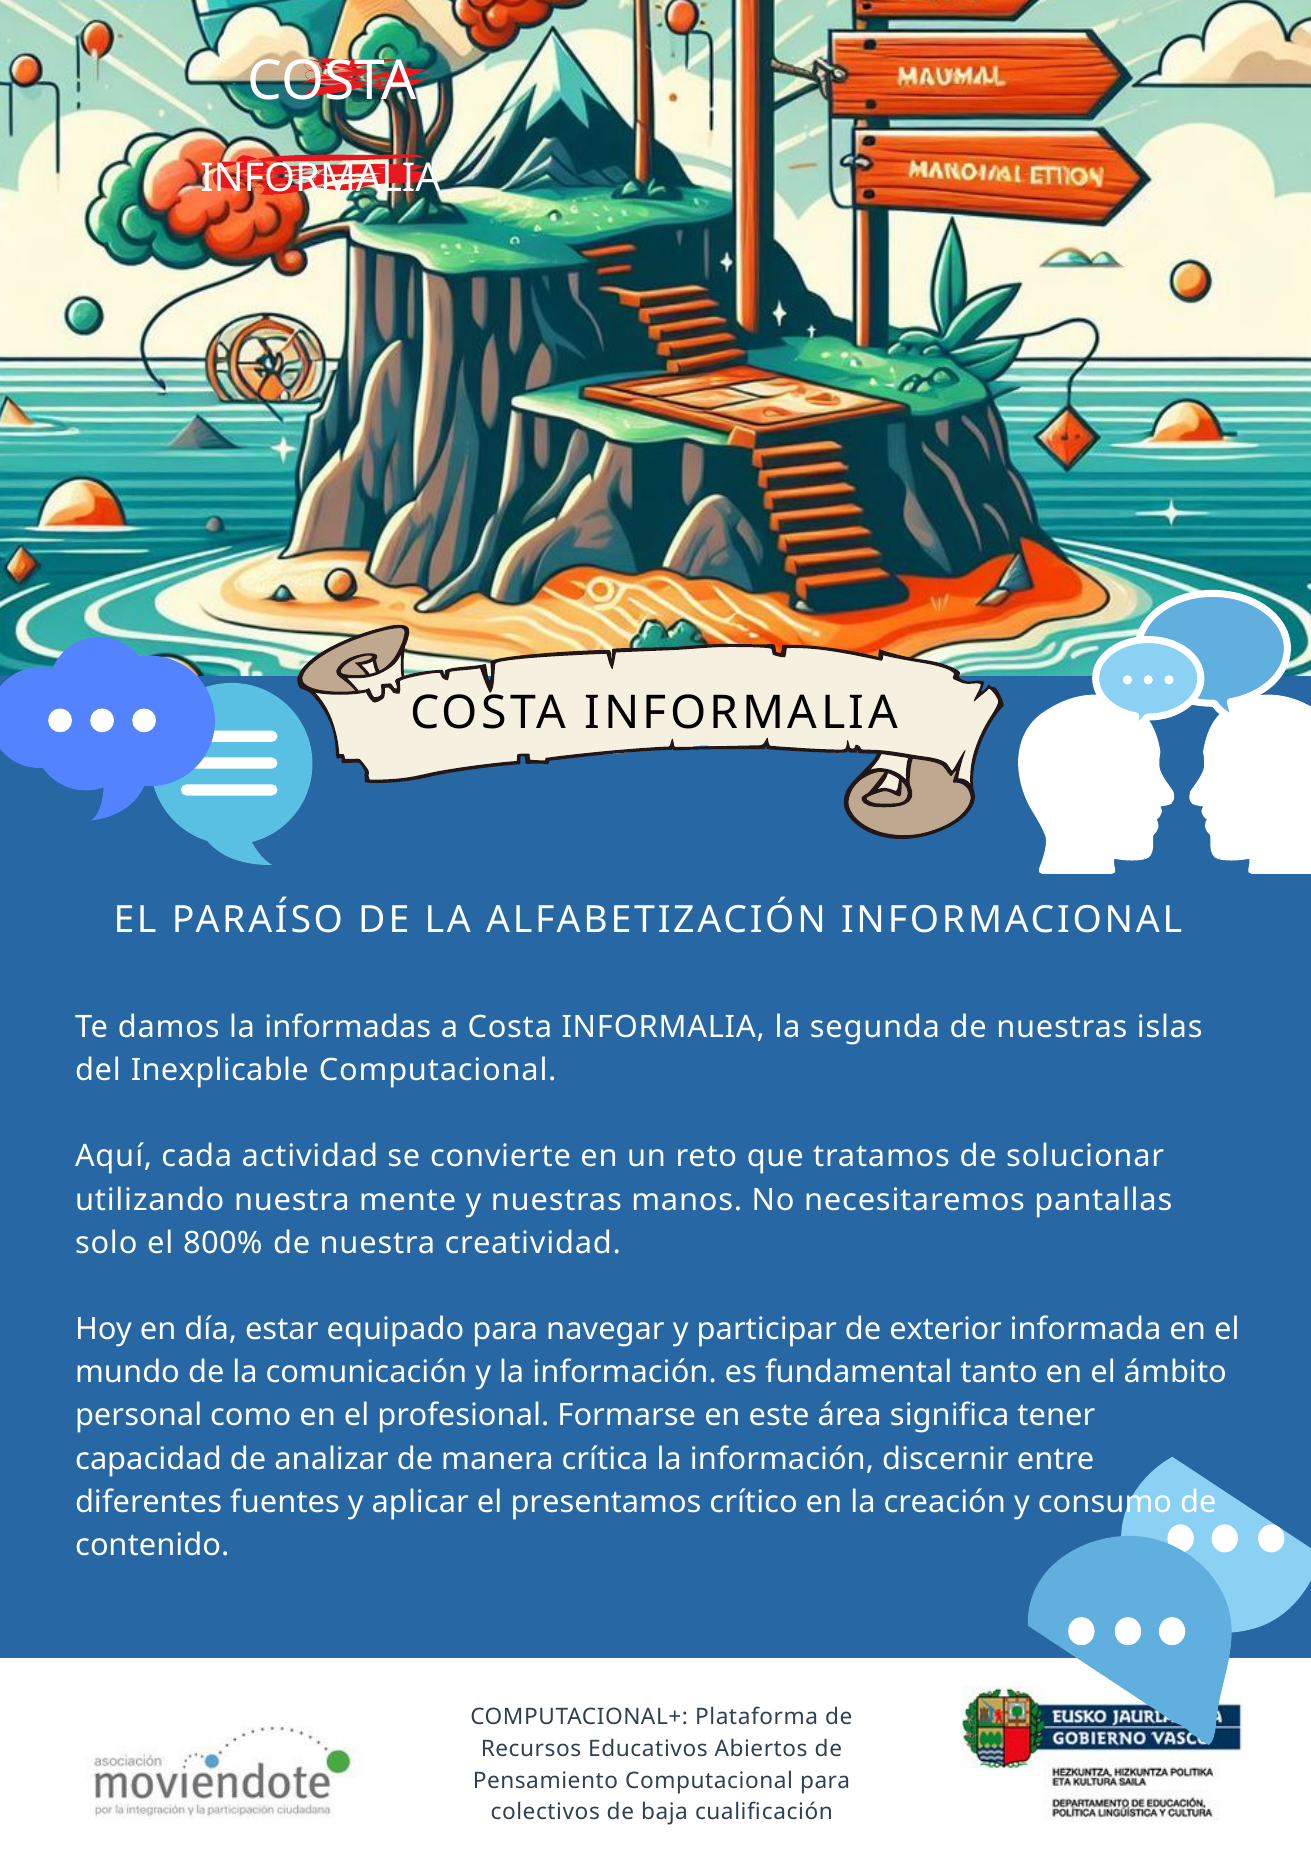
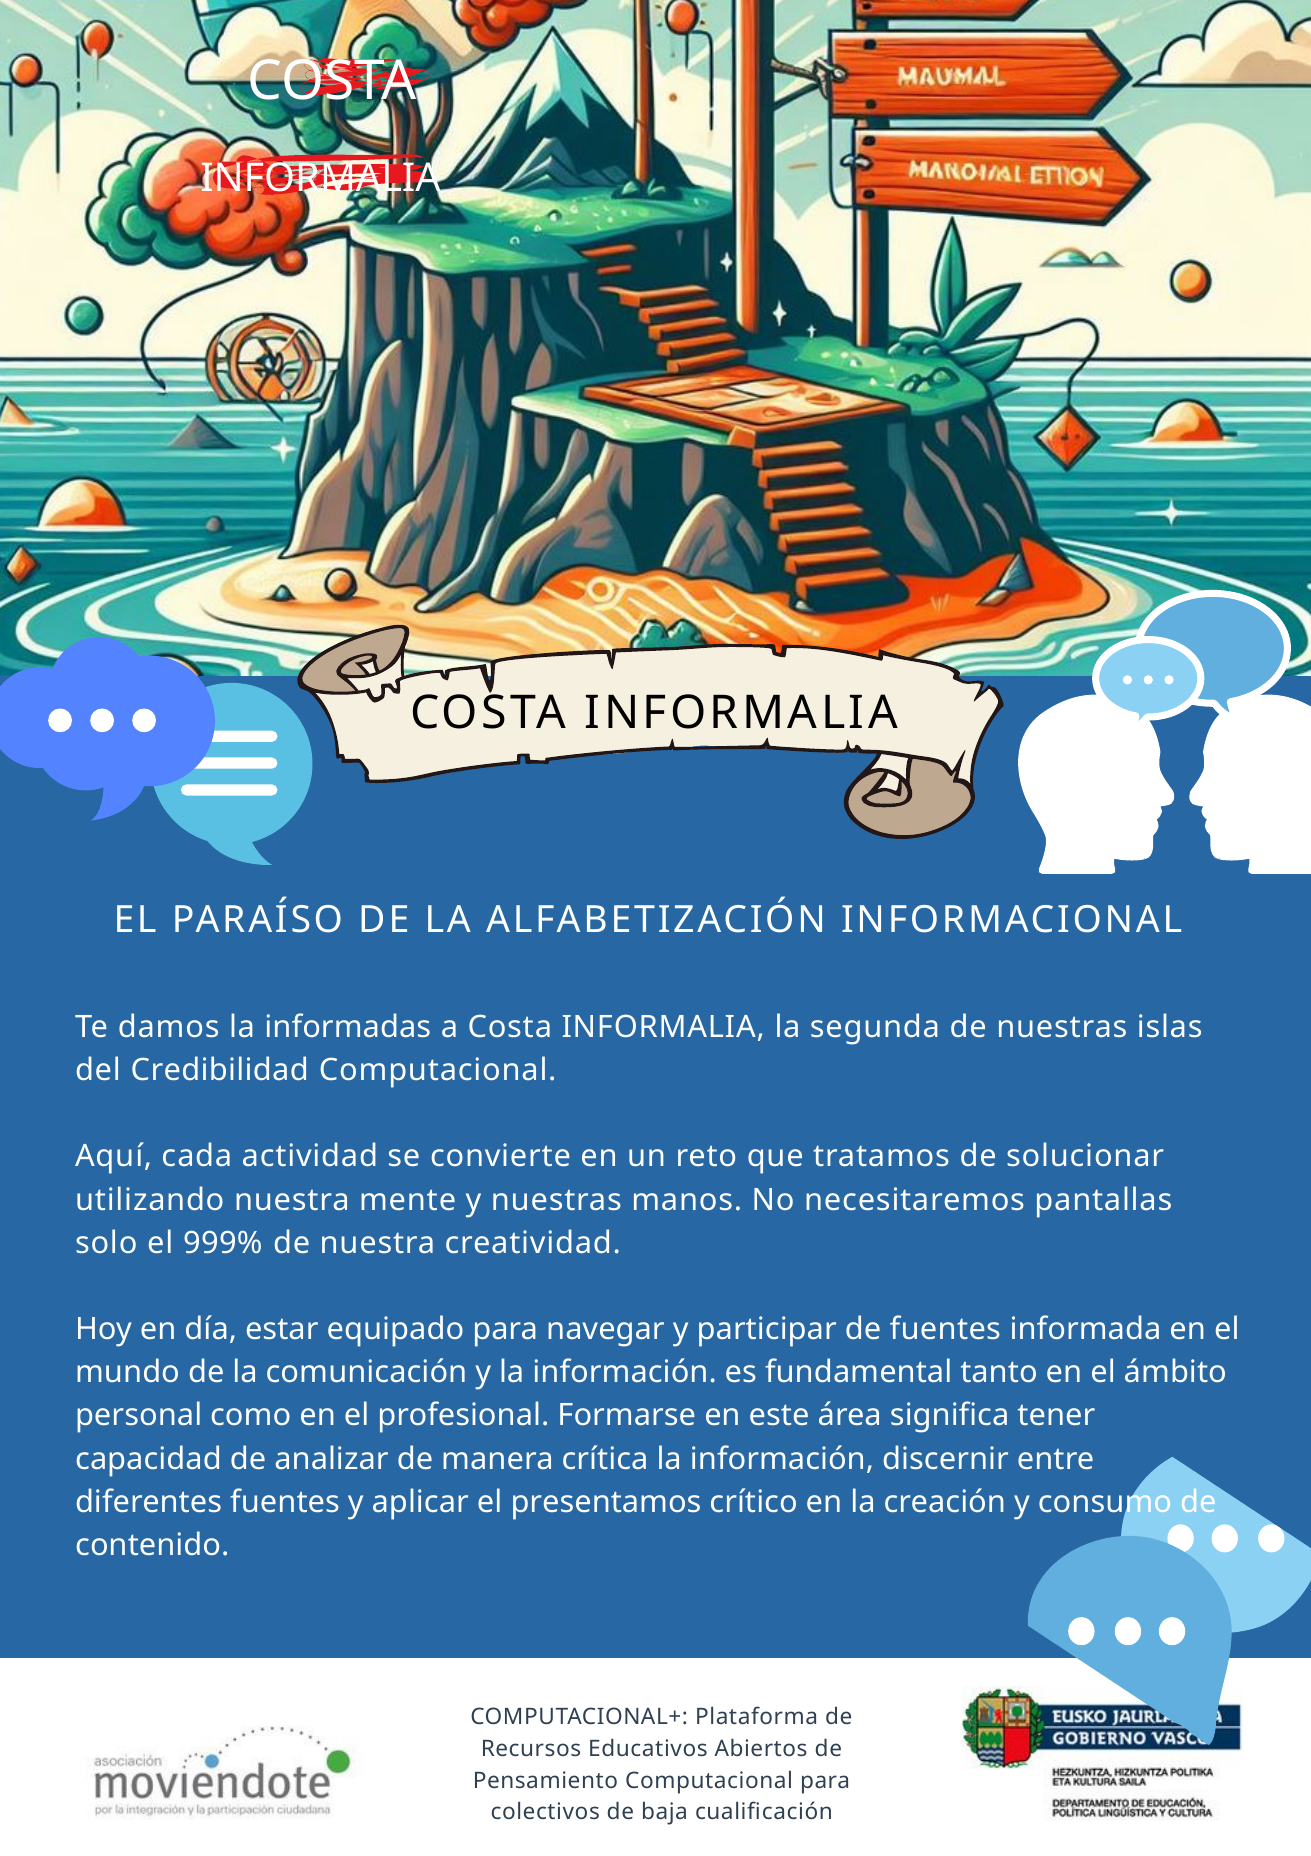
Inexplicable: Inexplicable -> Credibilidad
800%: 800% -> 999%
de exterior: exterior -> fuentes
